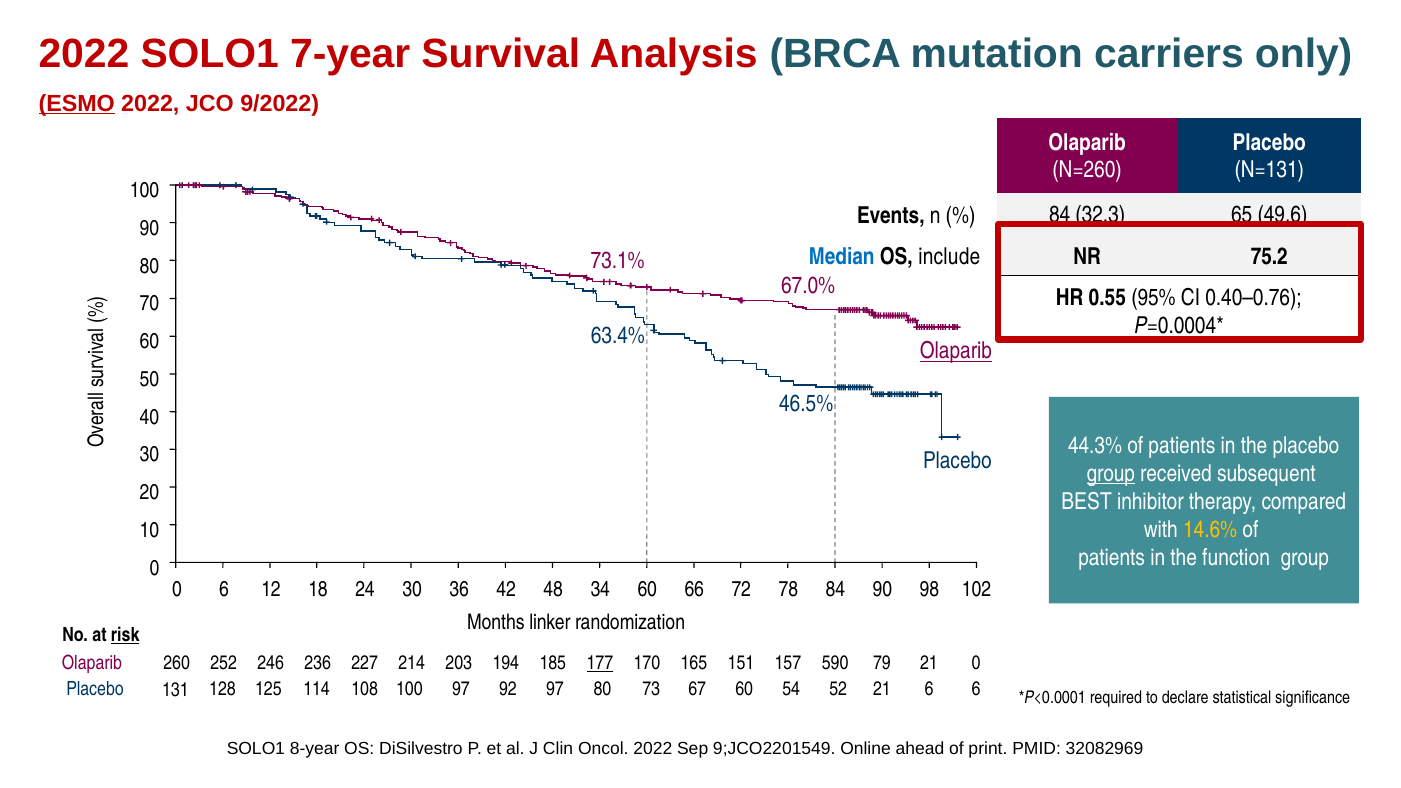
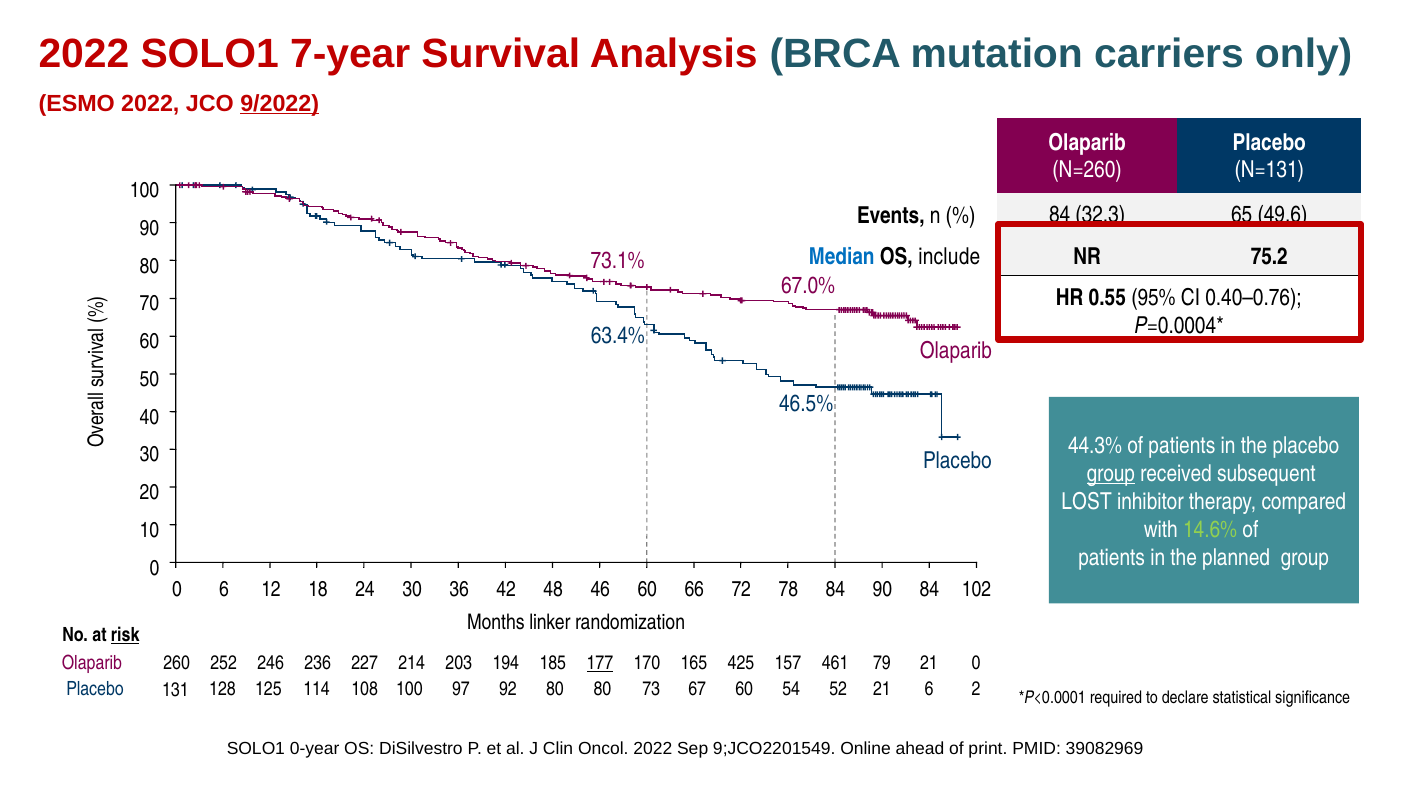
ESMO underline: present -> none
9/2022 underline: none -> present
Olaparib at (956, 351) underline: present -> none
BEST: BEST -> LOST
14.6% colour: yellow -> light green
function: function -> planned
34: 34 -> 46
90 98: 98 -> 84
151: 151 -> 425
590: 590 -> 461
92 97: 97 -> 80
131 6: 6 -> 2
8-year: 8-year -> 0-year
32082969: 32082969 -> 39082969
